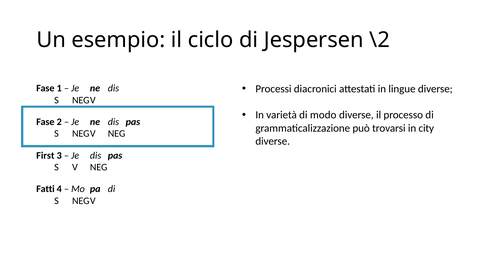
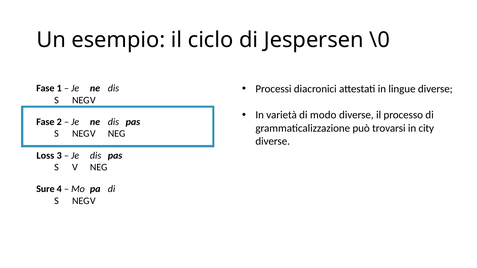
\2: \2 -> \0
First: First -> Loss
Fatti: Fatti -> Sure
